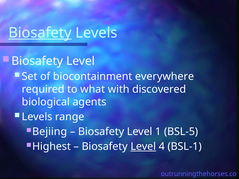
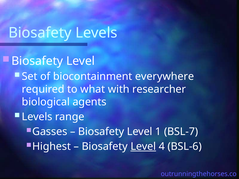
Biosafety at (40, 33) underline: present -> none
discovered: discovered -> researcher
Bejiing: Bejiing -> Gasses
BSL-5: BSL-5 -> BSL-7
BSL-1: BSL-1 -> BSL-6
